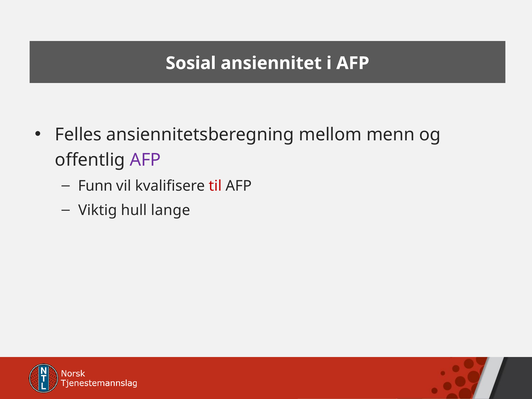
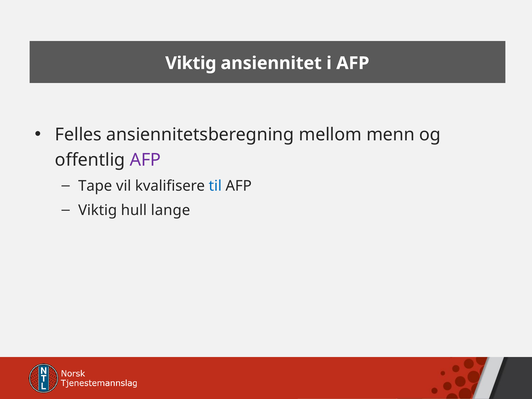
Sosial at (191, 63): Sosial -> Viktig
Funn: Funn -> Tape
til colour: red -> blue
